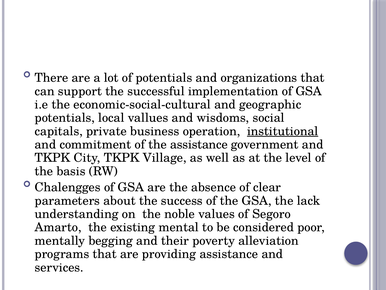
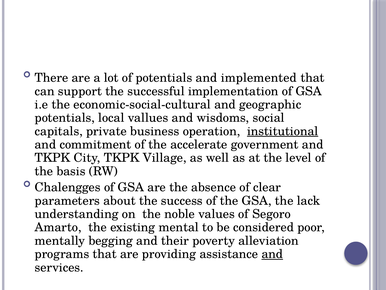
organizations: organizations -> implemented
the assistance: assistance -> accelerate
and at (272, 254) underline: none -> present
